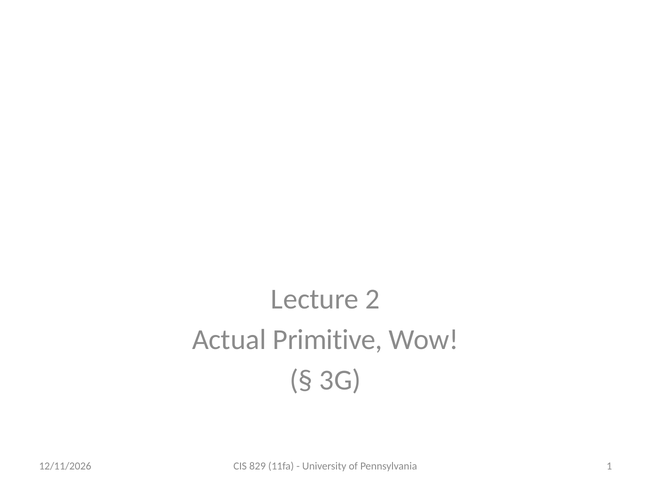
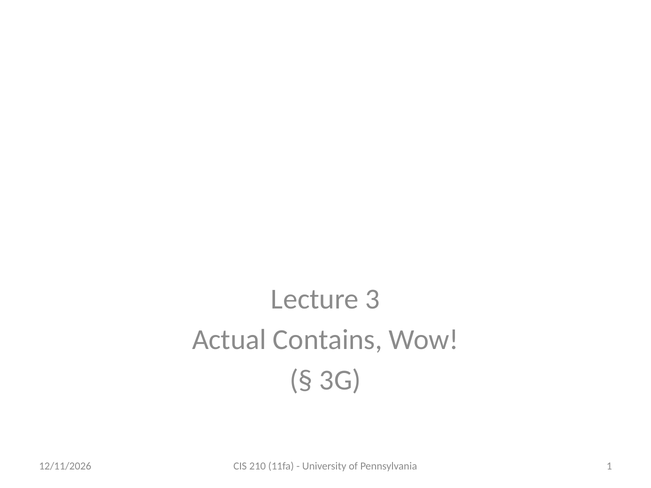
2: 2 -> 3
Primitive: Primitive -> Contains
829: 829 -> 210
